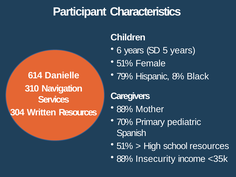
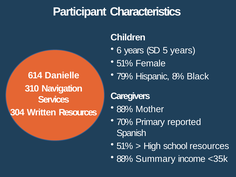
pediatric: pediatric -> reported
Insecurity: Insecurity -> Summary
